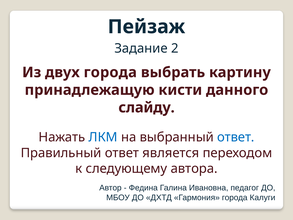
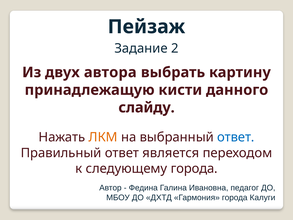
двух города: города -> автора
ЛКМ colour: blue -> orange
следующему автора: автора -> города
